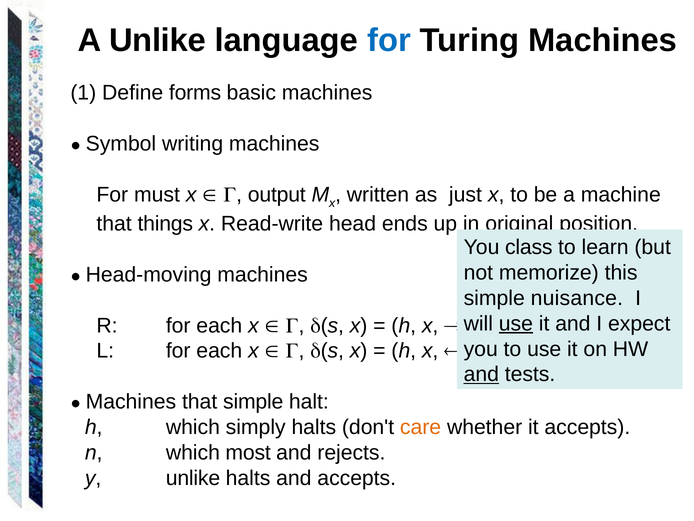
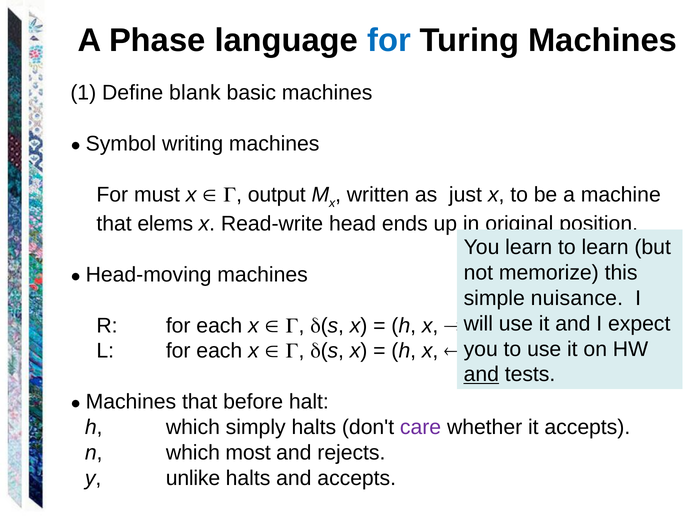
A Unlike: Unlike -> Phase
forms: forms -> blank
things: things -> elems
You class: class -> learn
use at (516, 323) underline: present -> none
that simple: simple -> before
care colour: orange -> purple
